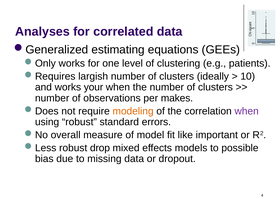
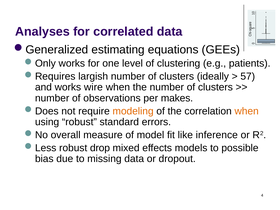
10: 10 -> 57
your: your -> wire
when at (247, 111) colour: purple -> orange
important: important -> inference
